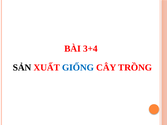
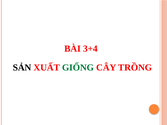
GIỐNG colour: blue -> green
